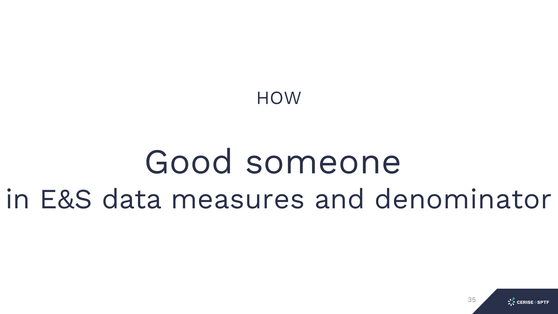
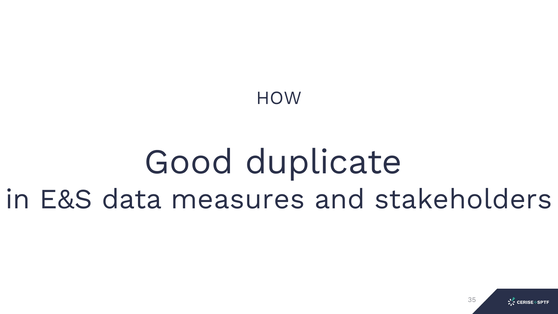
someone: someone -> duplicate
denominator: denominator -> stakeholders
